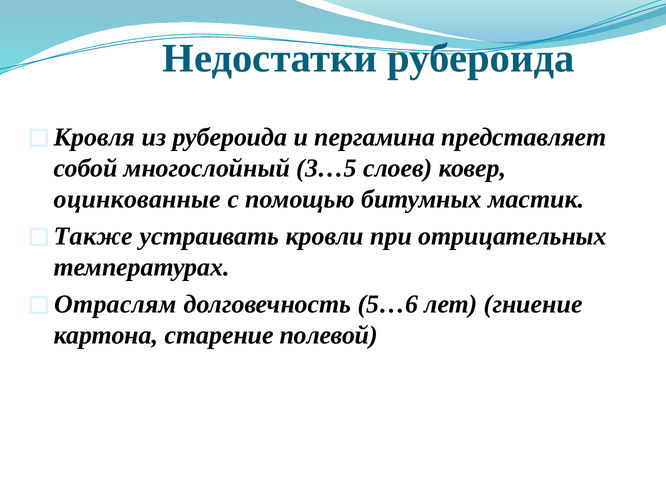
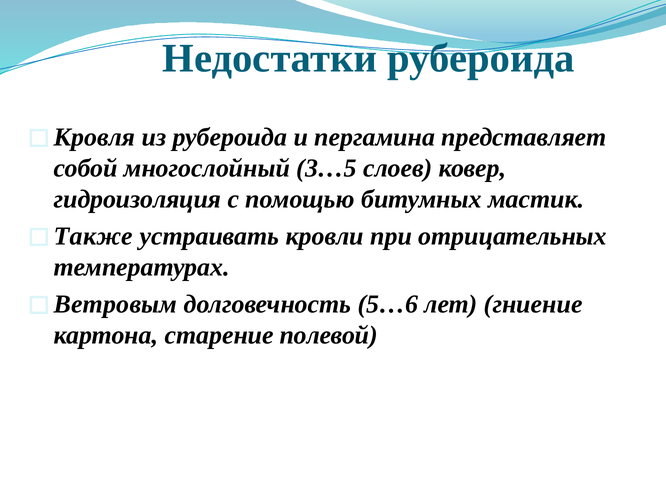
оцинкованные: оцинкованные -> гидроизоляция
Отраслям: Отраслям -> Ветровым
